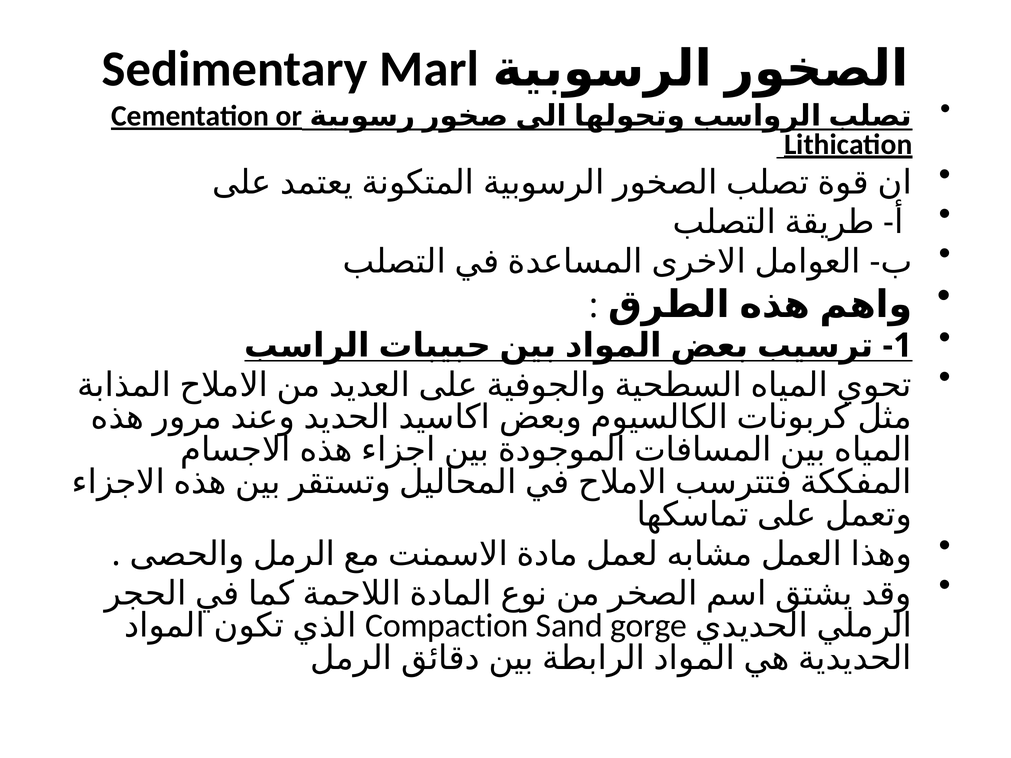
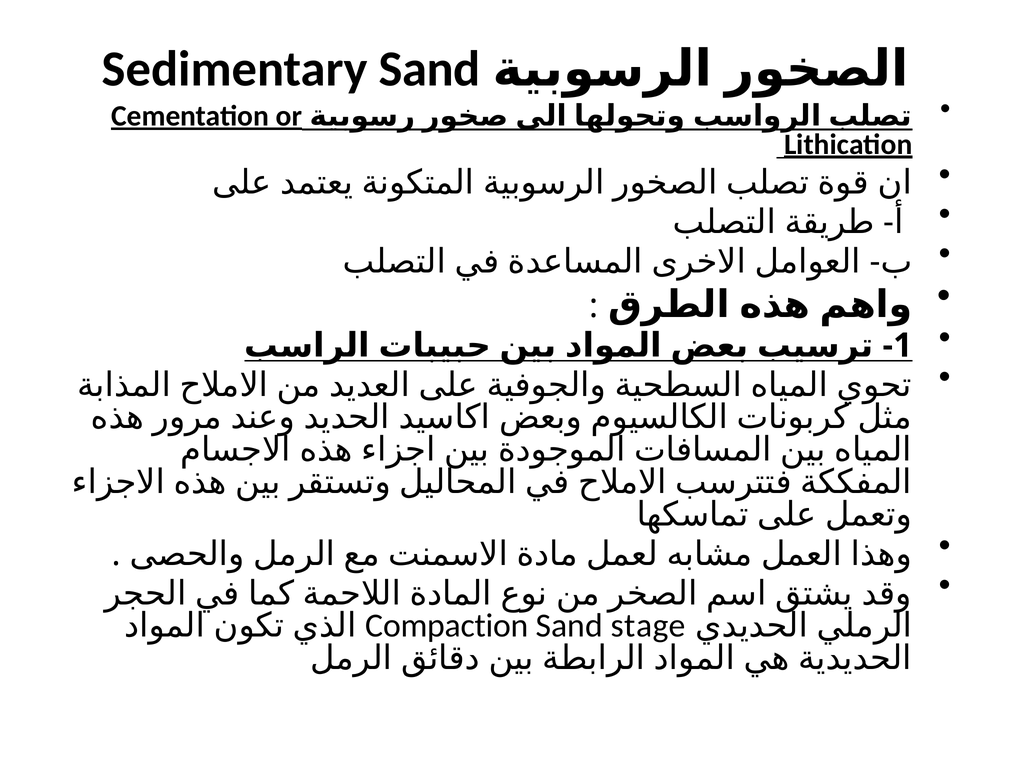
Sedimentary Marl: Marl -> Sand
gorge: gorge -> stage
